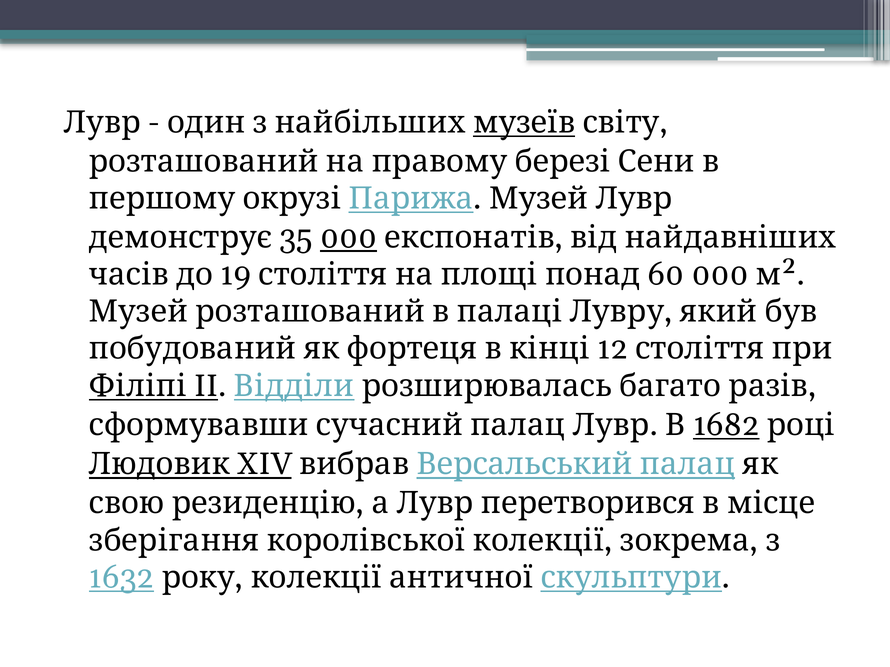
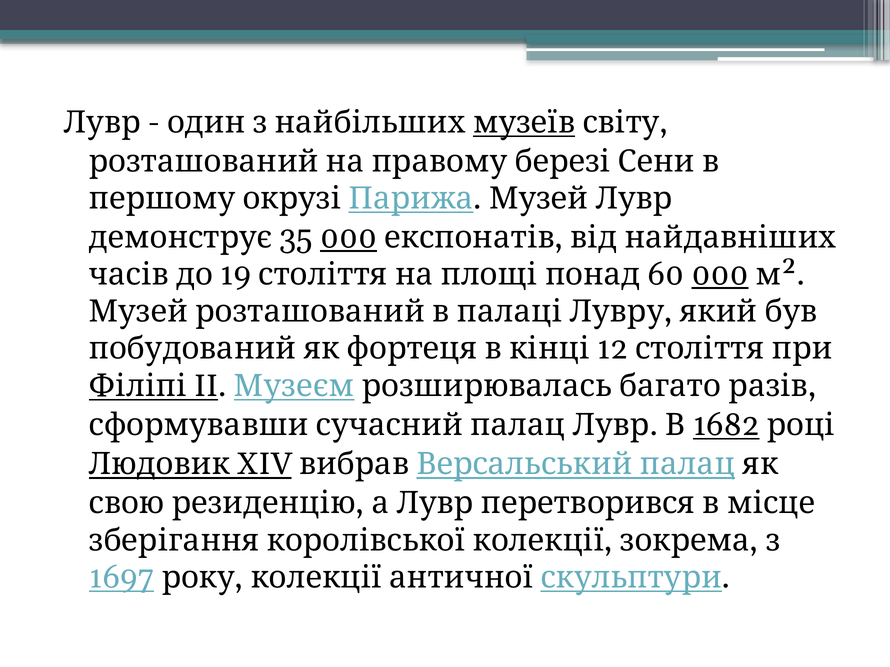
000 at (720, 275) underline: none -> present
Відділи: Відділи -> Музеєм
1632: 1632 -> 1697
